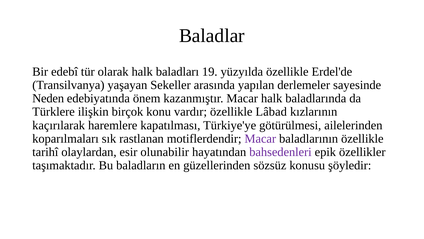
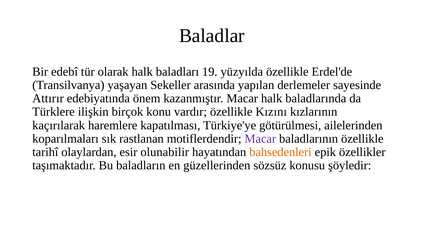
Neden: Neden -> Attırır
Lâbad: Lâbad -> Kızını
bahsedenleri colour: purple -> orange
